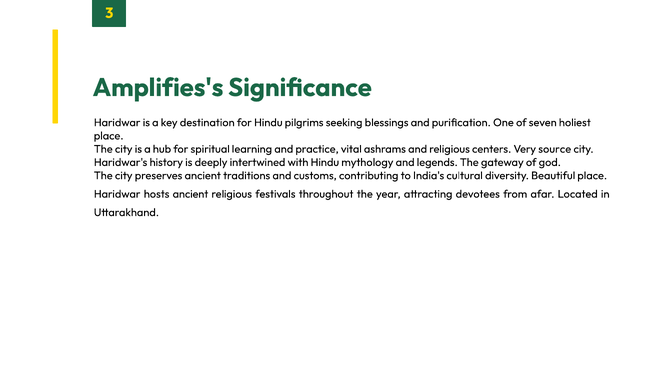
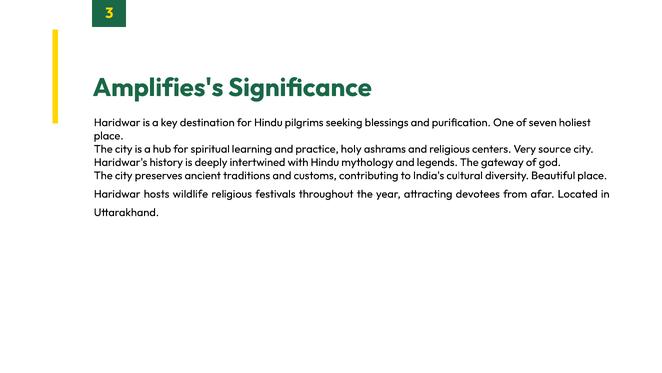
vital: vital -> holy
hosts ancient: ancient -> wildlife
